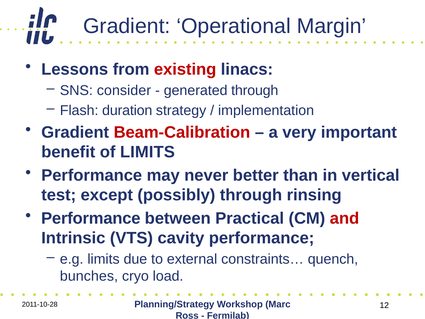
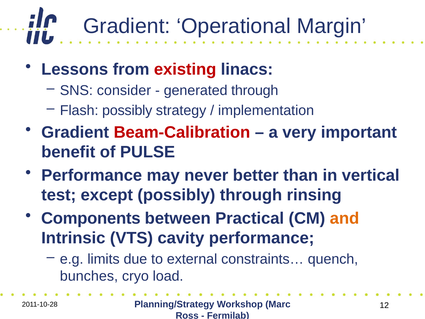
Flash duration: duration -> possibly
of LIMITS: LIMITS -> PULSE
Performance at (91, 218): Performance -> Components
and colour: red -> orange
